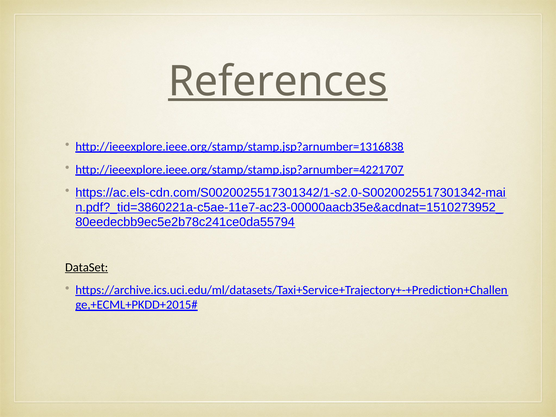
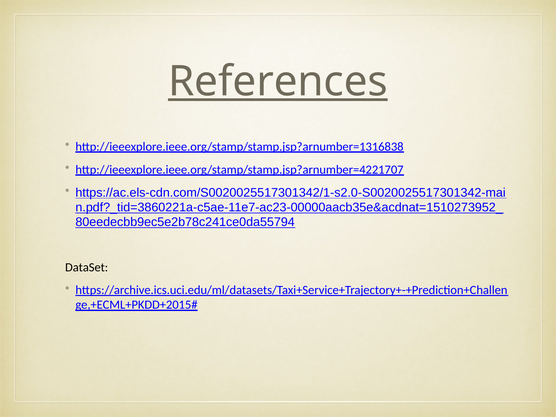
DataSet underline: present -> none
